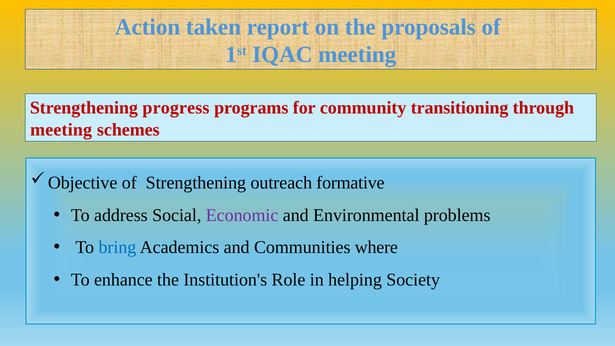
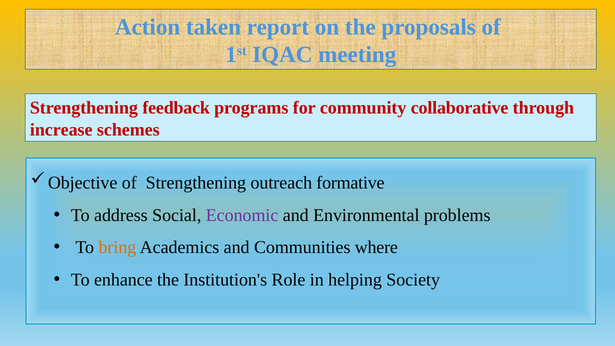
progress: progress -> feedback
transitioning: transitioning -> collaborative
meeting at (61, 130): meeting -> increase
bring colour: blue -> orange
